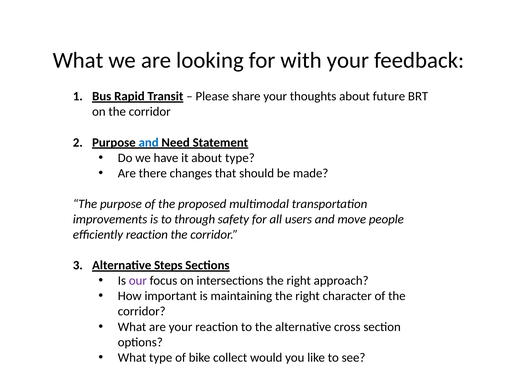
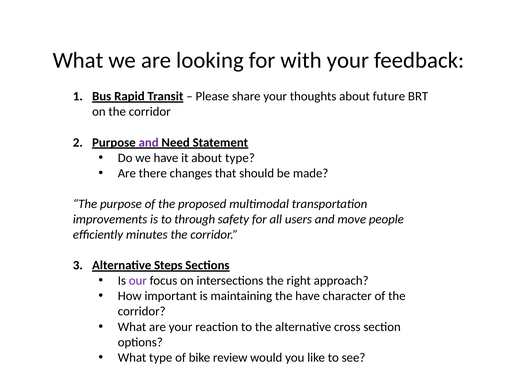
and at (149, 143) colour: blue -> purple
efficiently reaction: reaction -> minutes
maintaining the right: right -> have
collect: collect -> review
